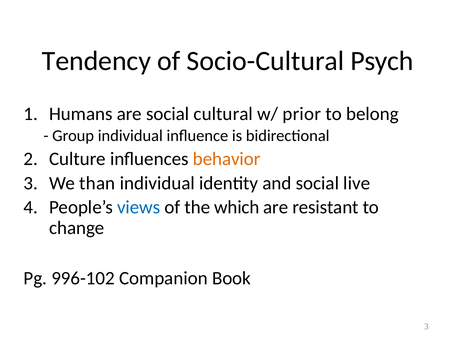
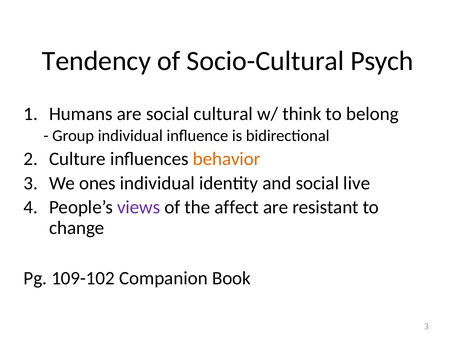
prior: prior -> think
than: than -> ones
views colour: blue -> purple
which: which -> affect
996-102: 996-102 -> 109-102
